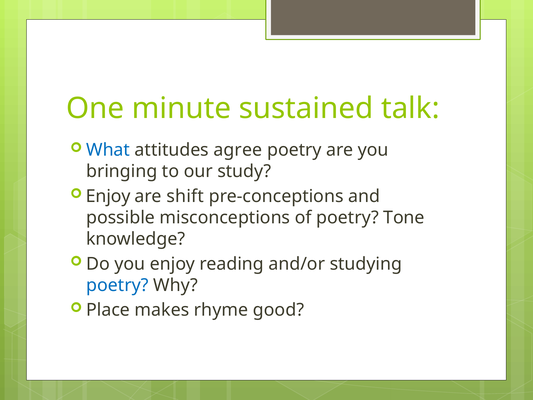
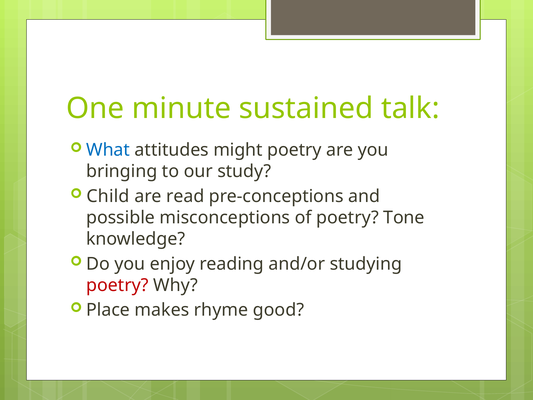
agree: agree -> might
Enjoy at (108, 196): Enjoy -> Child
shift: shift -> read
poetry at (117, 285) colour: blue -> red
